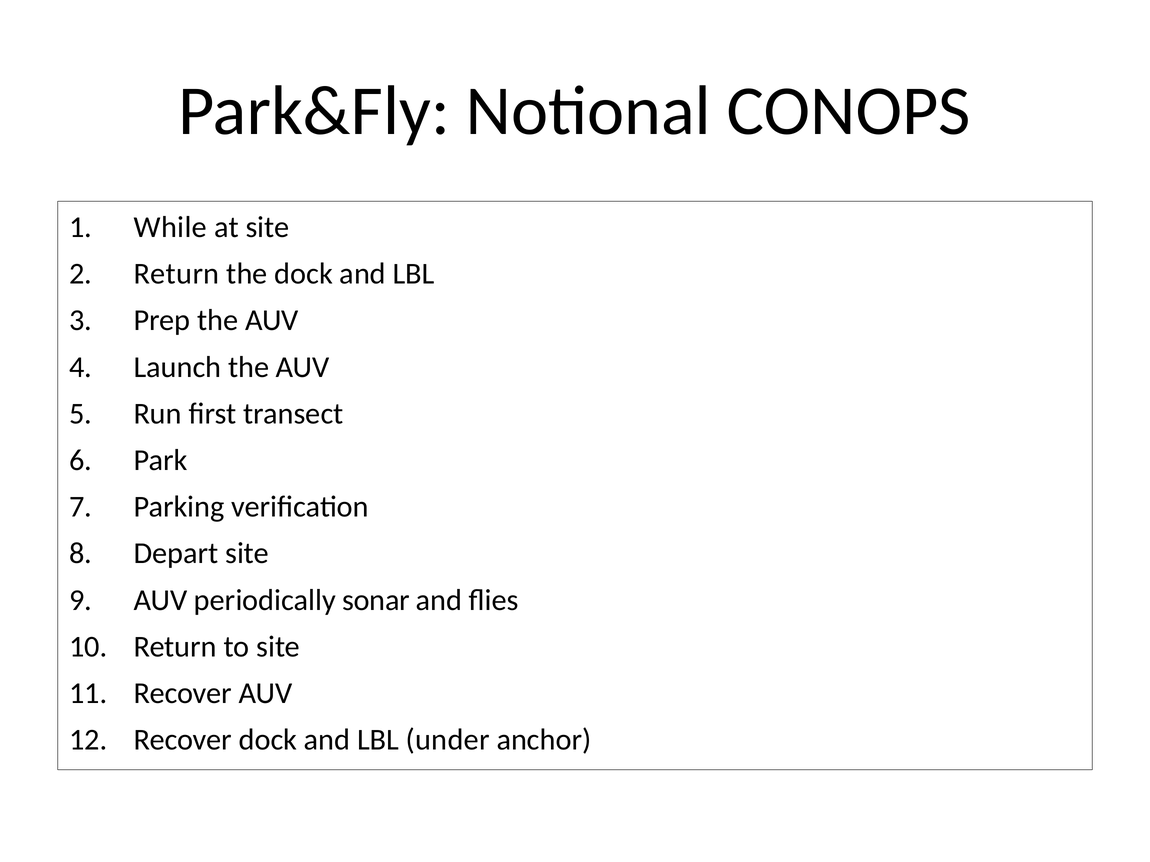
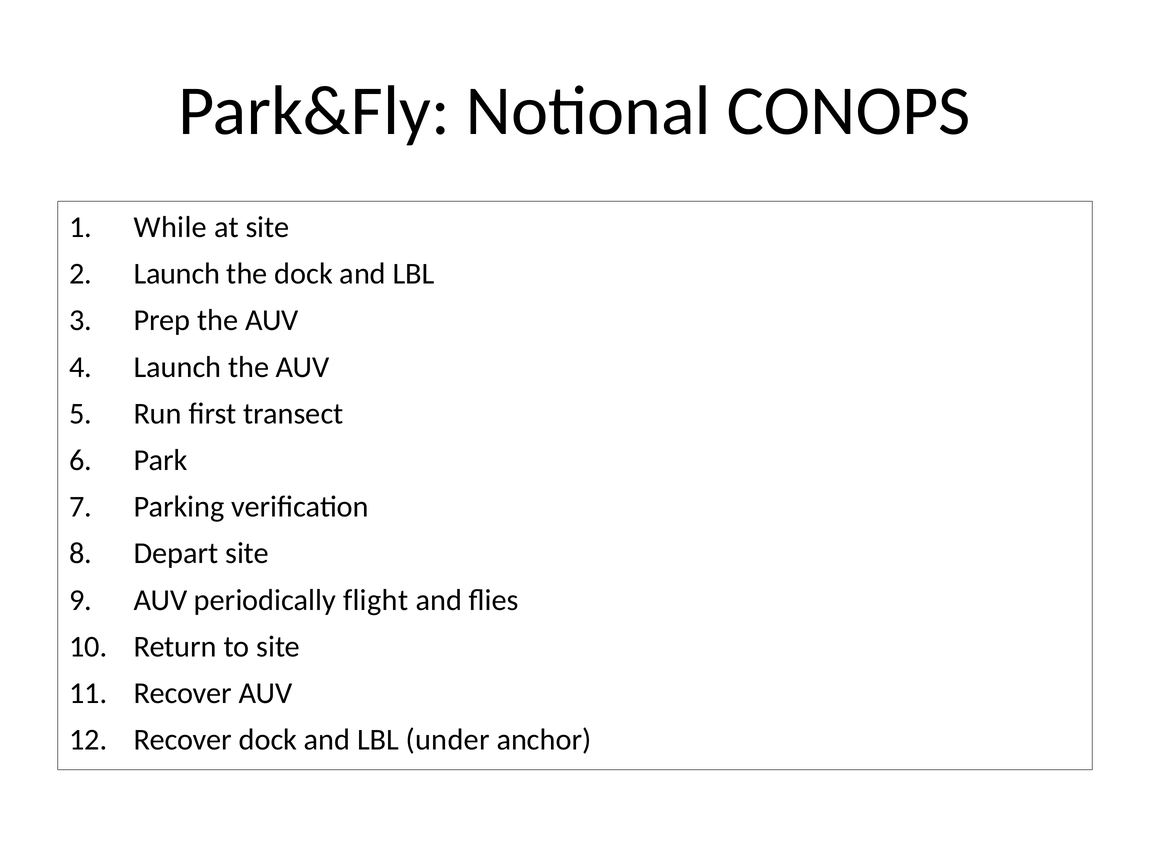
Return at (177, 274): Return -> Launch
sonar: sonar -> flight
